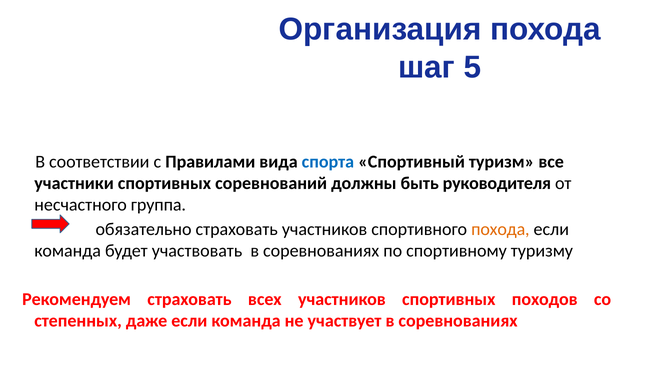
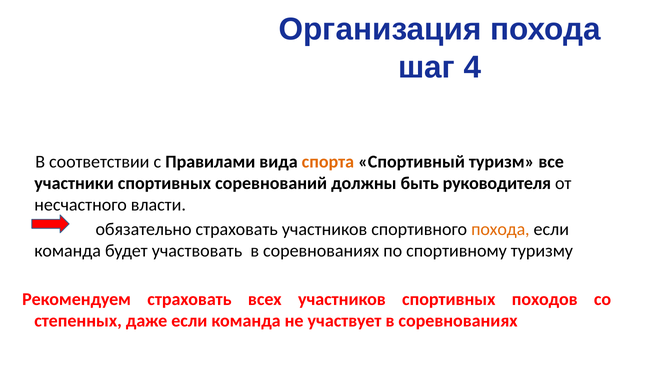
5: 5 -> 4
спорта colour: blue -> orange
группа: группа -> власти
